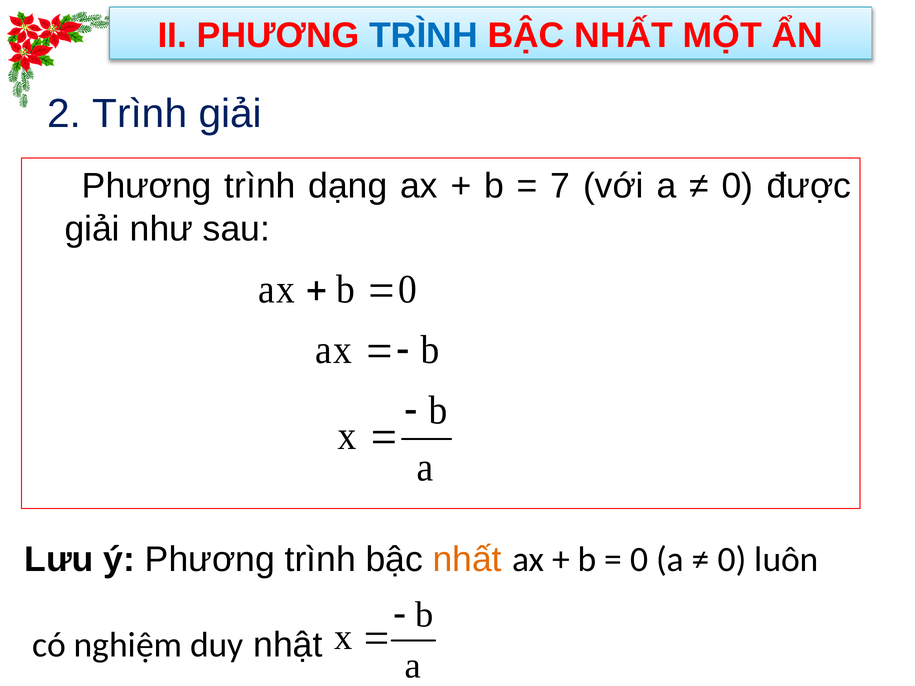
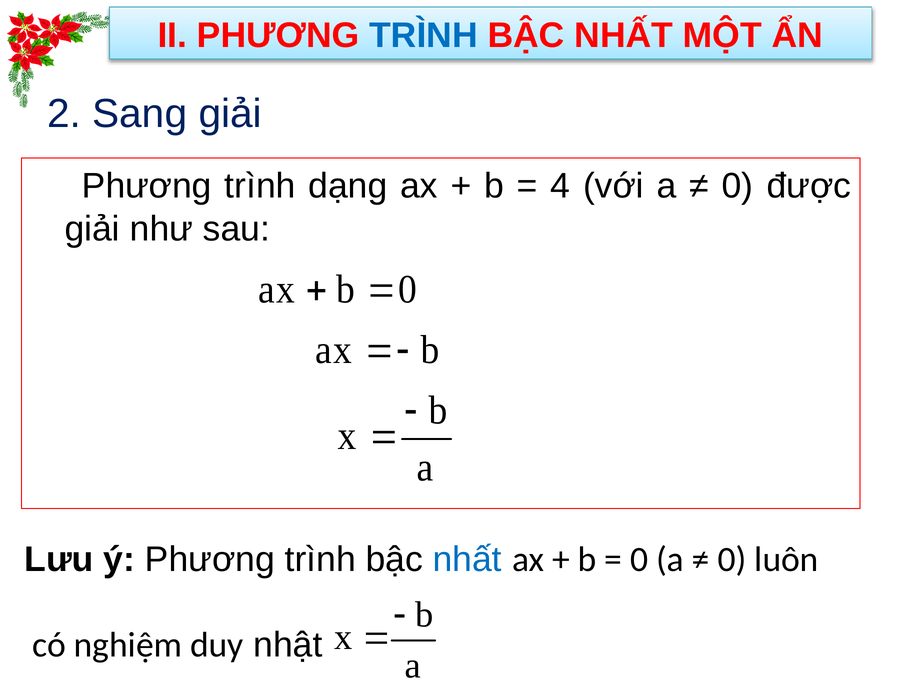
2 Trình: Trình -> Sang
7: 7 -> 4
nhất at (467, 560) colour: orange -> blue
